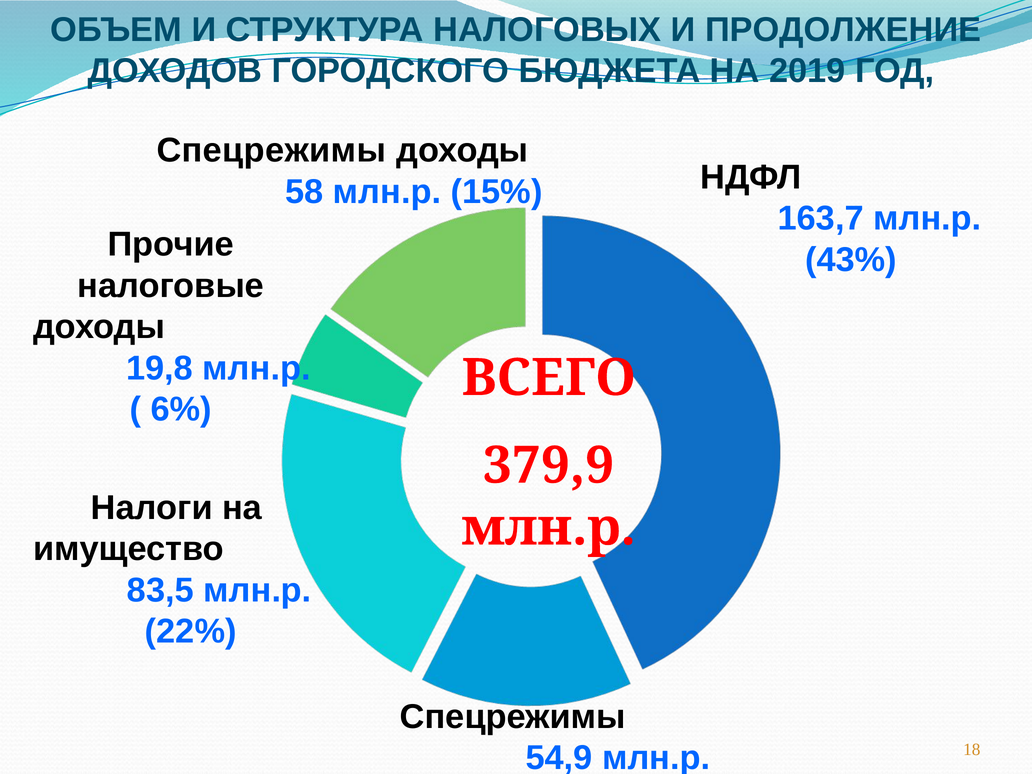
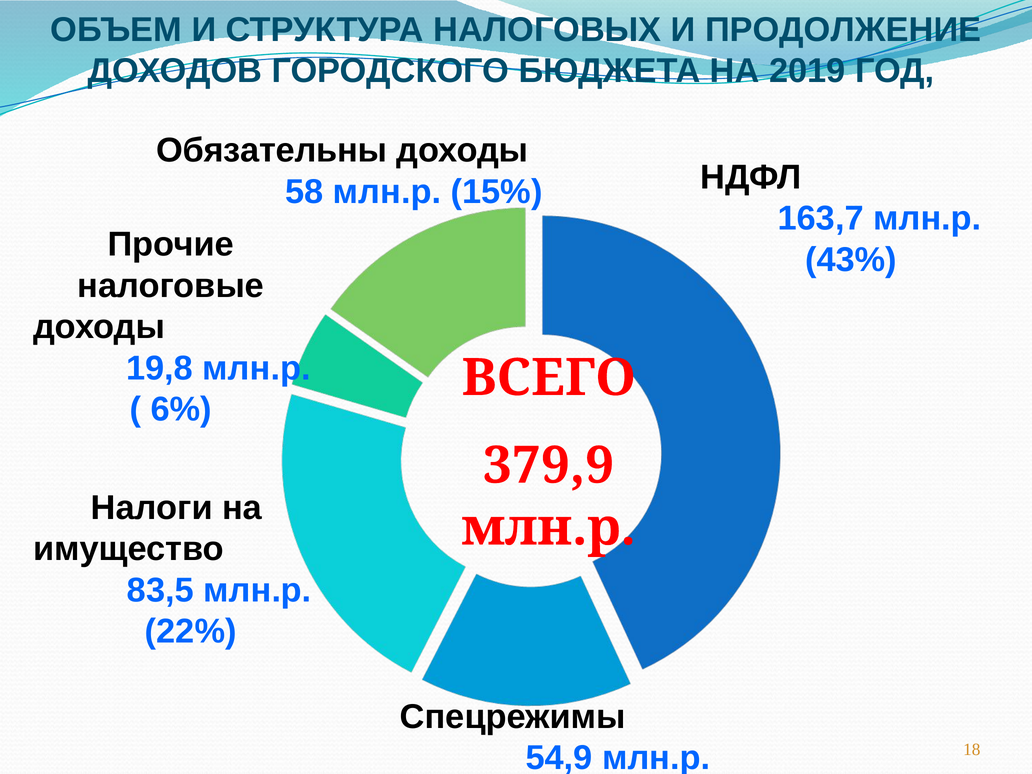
Спецрежимы at (271, 151): Спецрежимы -> Обязательны
